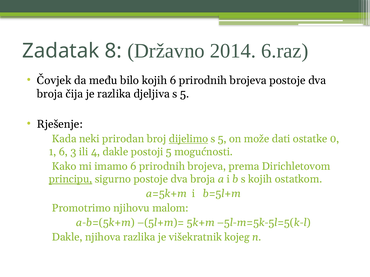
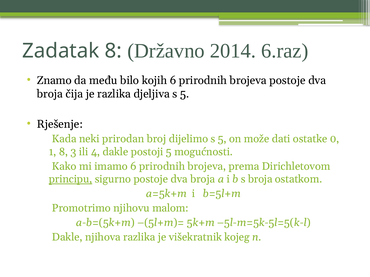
Čovjek: Čovjek -> Znamo
dijelimo underline: present -> none
1 6: 6 -> 8
s kojih: kojih -> broja
